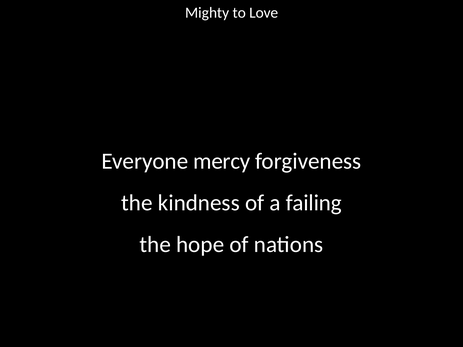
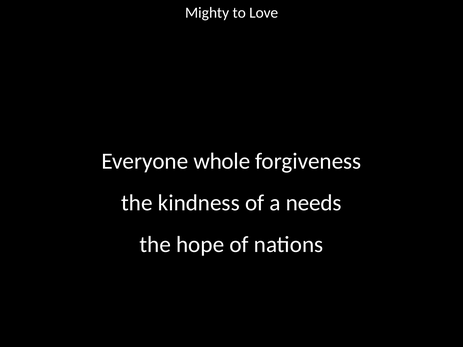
mercy: mercy -> whole
failing: failing -> needs
